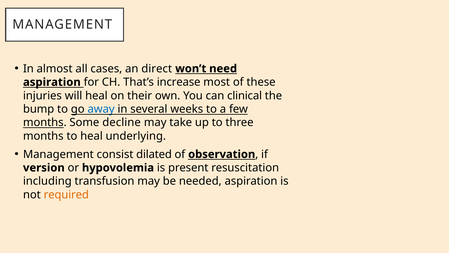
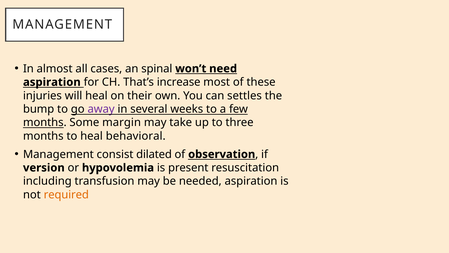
direct: direct -> spinal
clinical: clinical -> settles
away colour: blue -> purple
decline: decline -> margin
underlying: underlying -> behavioral
